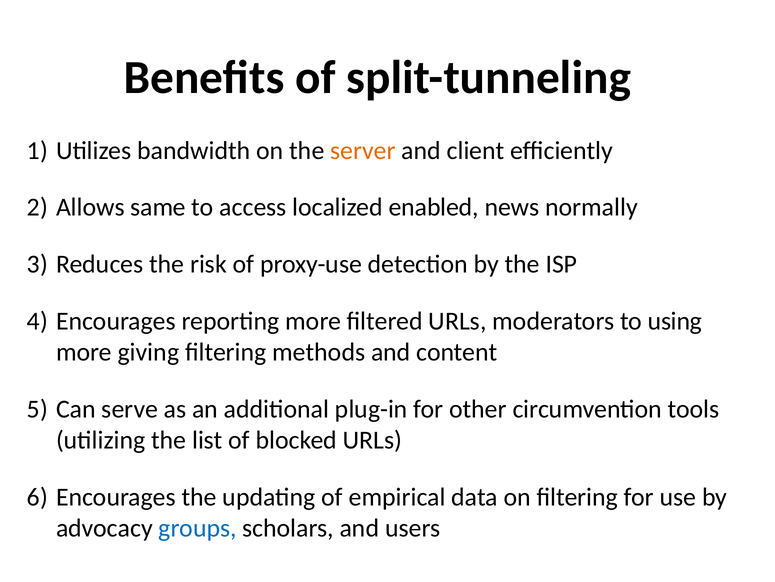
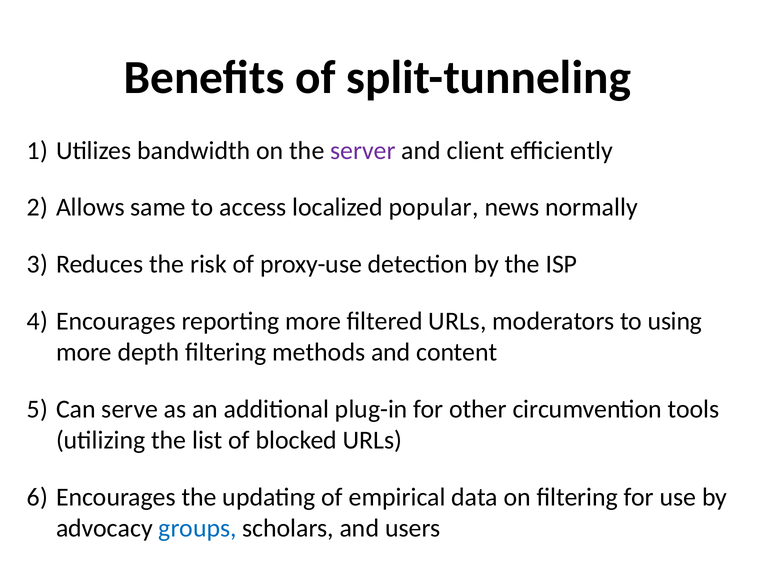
server colour: orange -> purple
enabled: enabled -> popular
giving: giving -> depth
